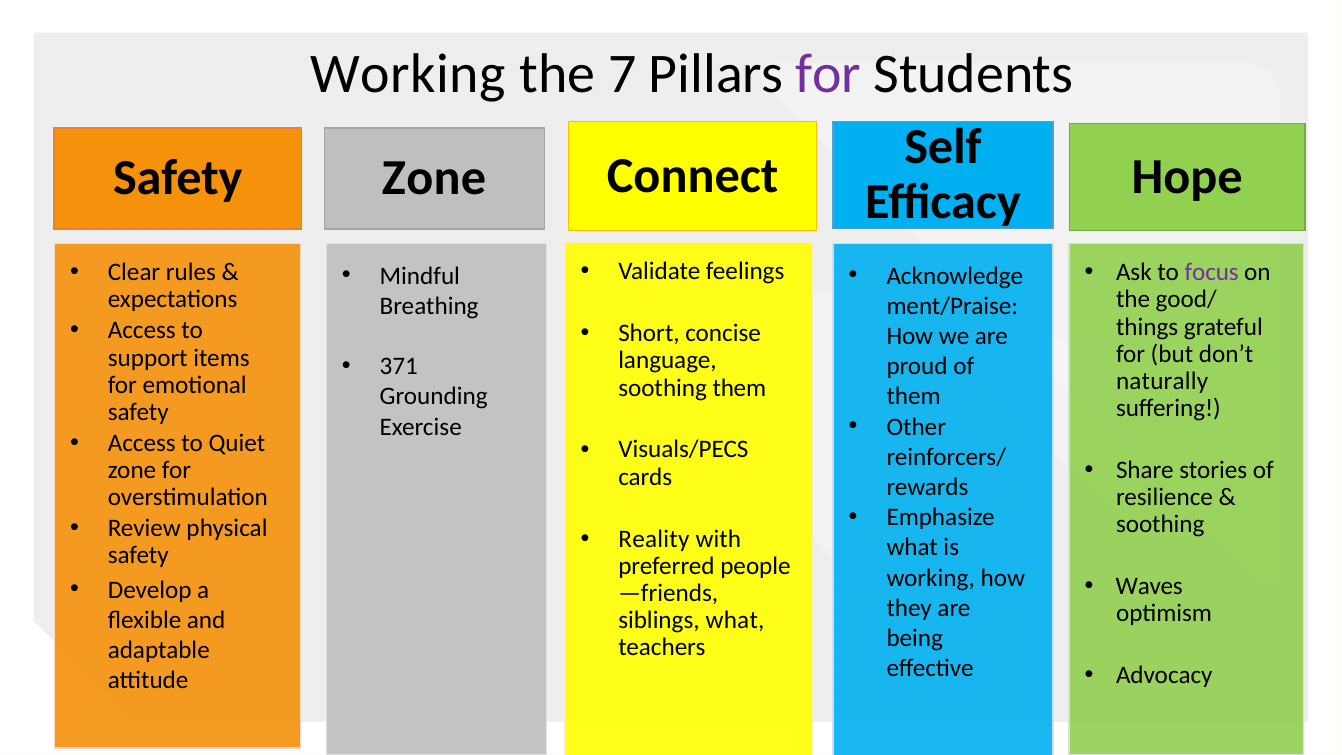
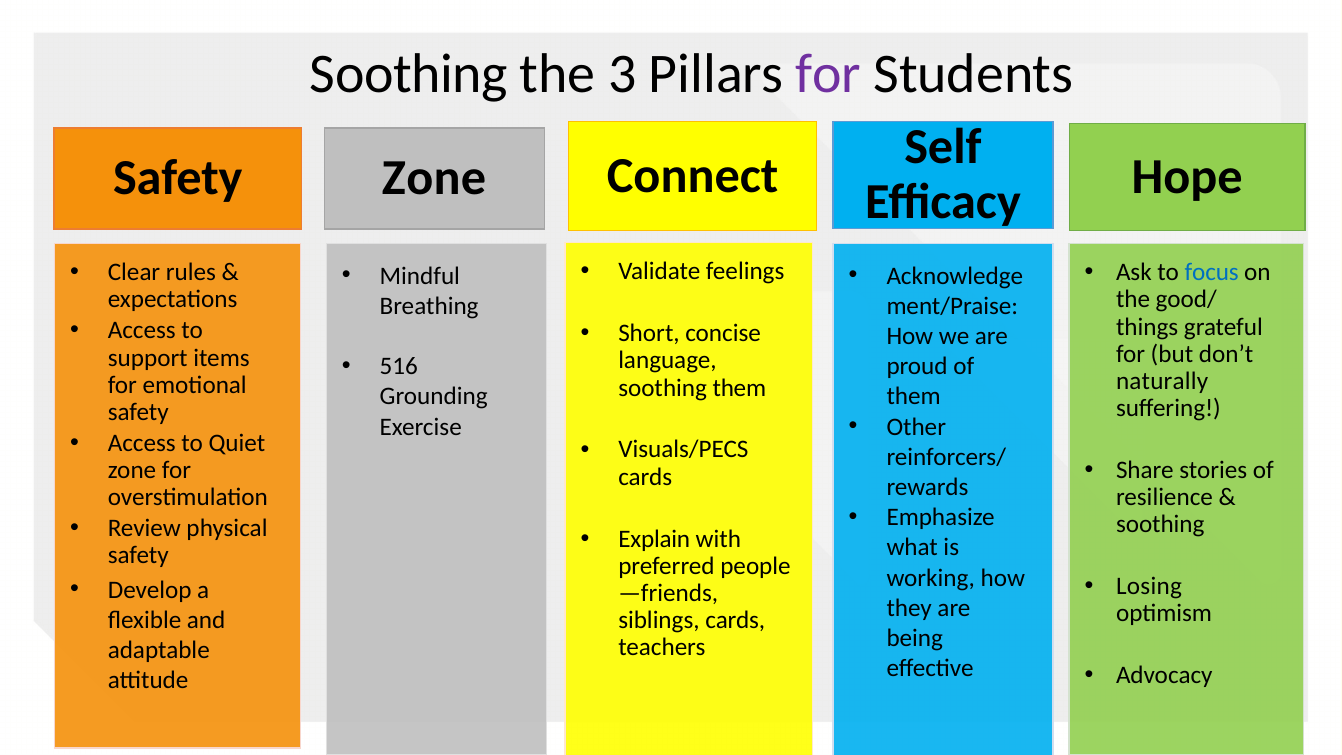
Working at (408, 74): Working -> Soothing
7: 7 -> 3
focus colour: purple -> blue
371: 371 -> 516
Reality: Reality -> Explain
Waves: Waves -> Losing
siblings what: what -> cards
